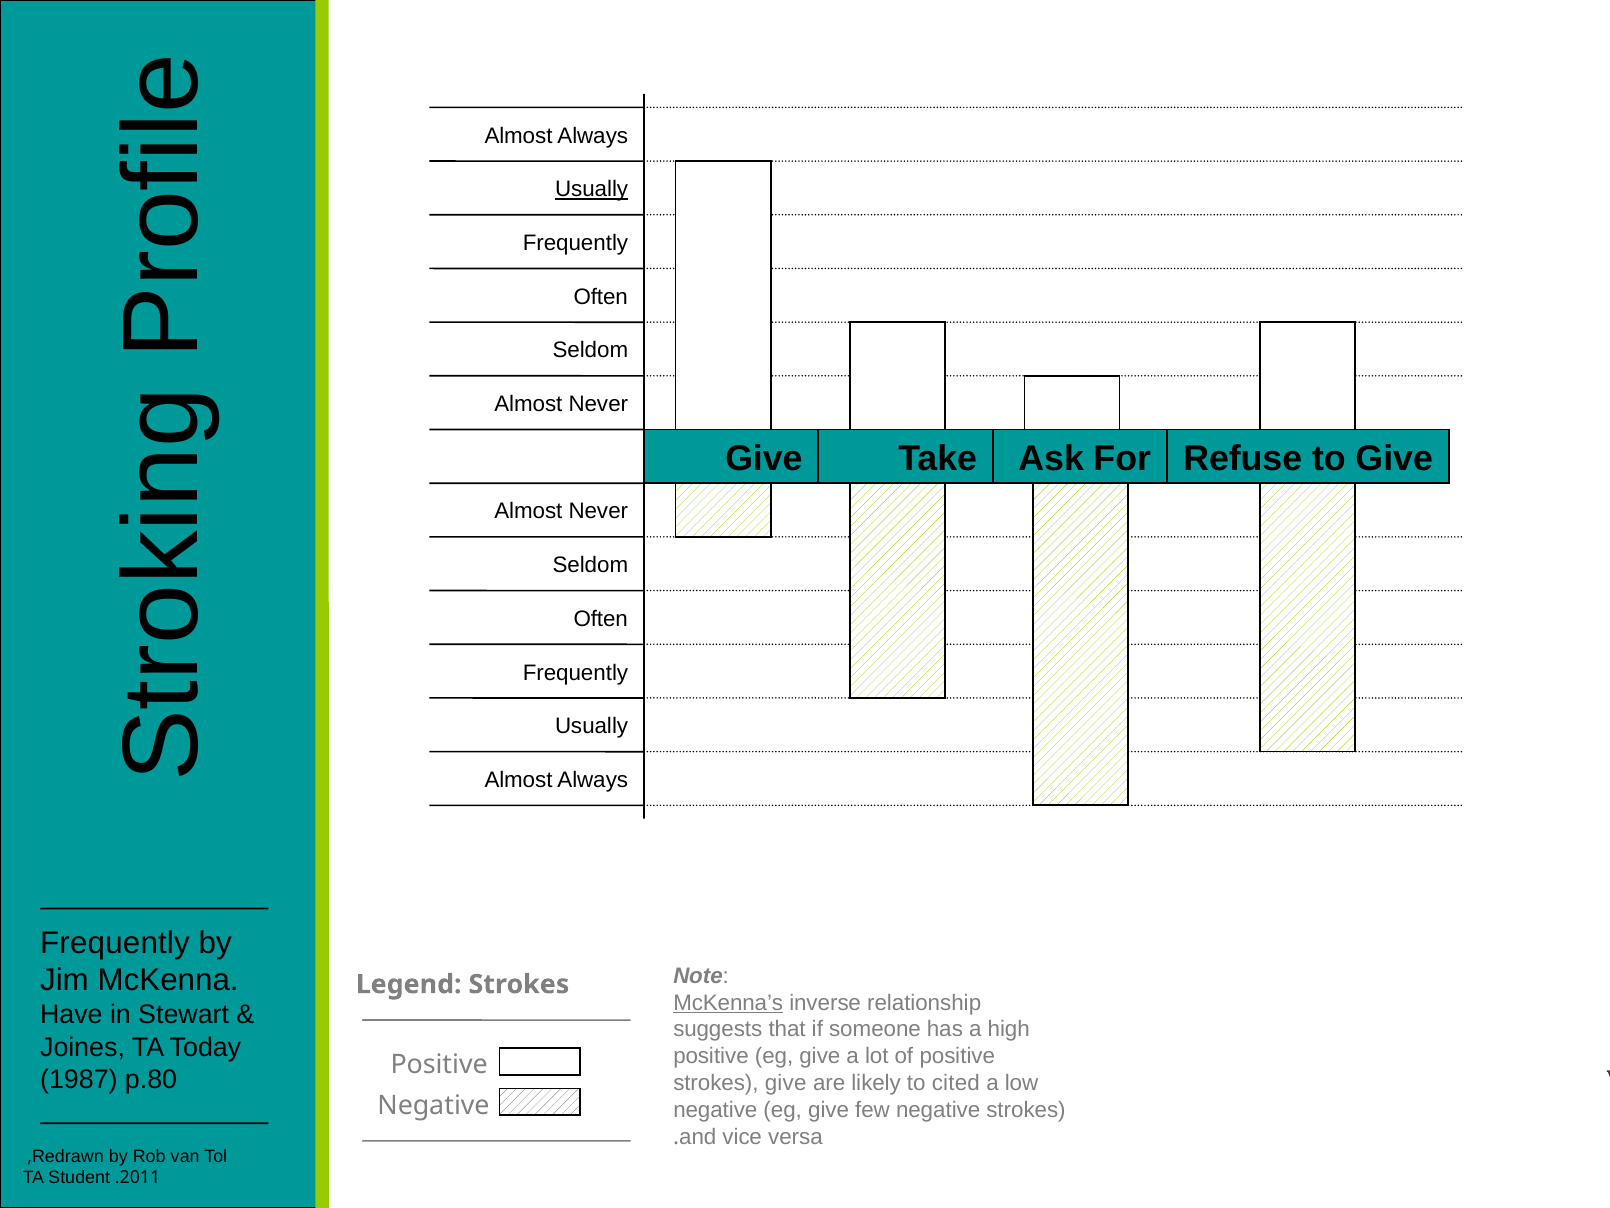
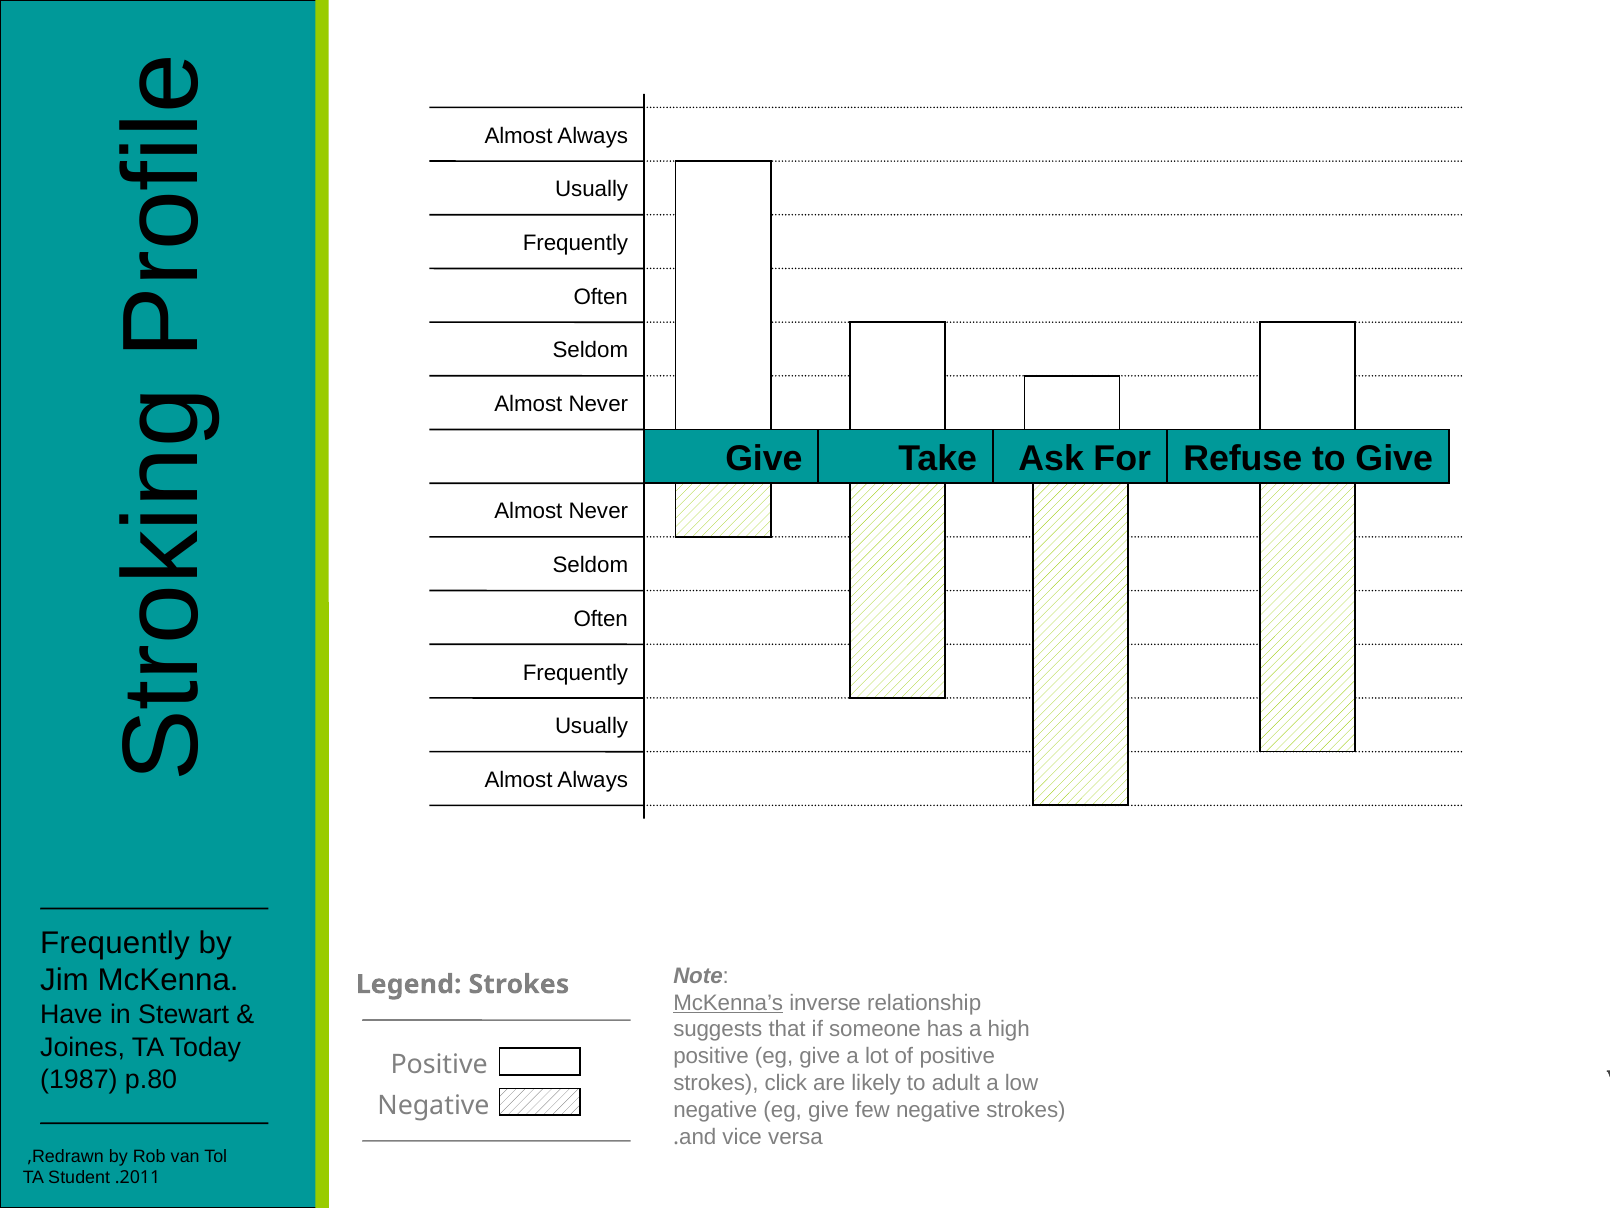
Usually at (592, 189) underline: present -> none
strokes give: give -> click
cited: cited -> adult
